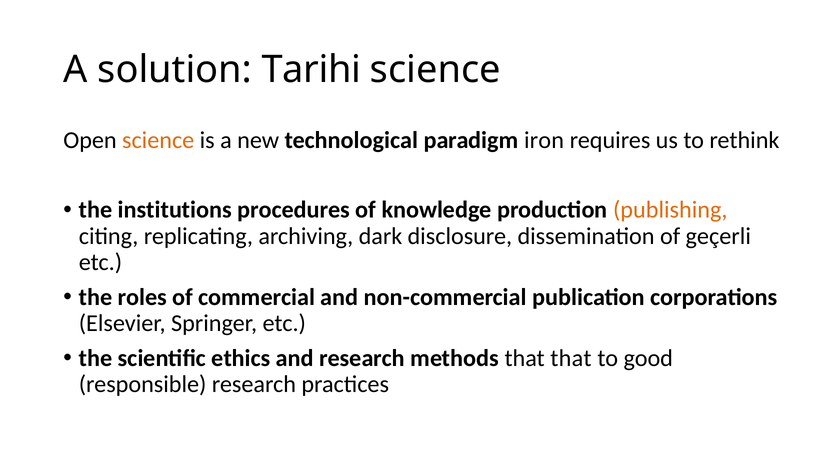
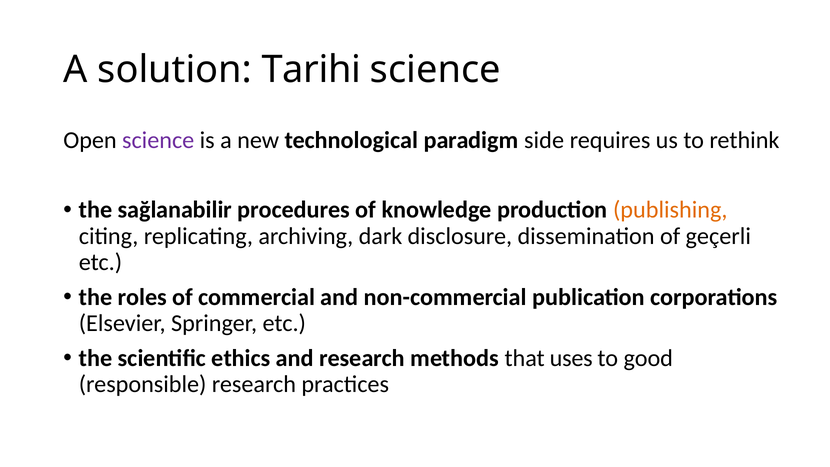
science at (158, 140) colour: orange -> purple
iron: iron -> side
institutions: institutions -> sağlanabilir
that that: that -> uses
